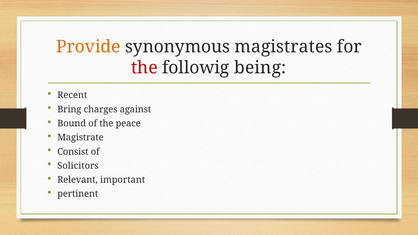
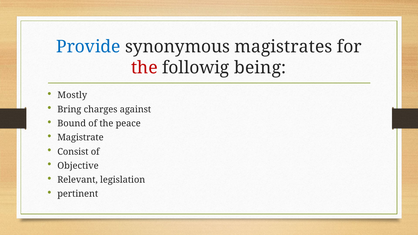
Provide colour: orange -> blue
Recent: Recent -> Mostly
Solicitors: Solicitors -> Objective
important: important -> legislation
